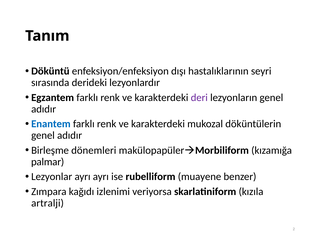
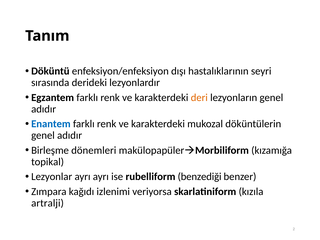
deri colour: purple -> orange
palmar: palmar -> topikal
muayene: muayene -> benzediği
